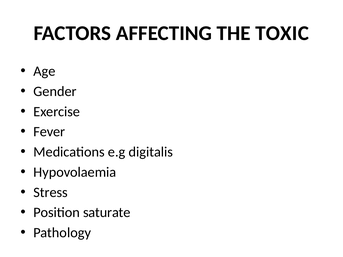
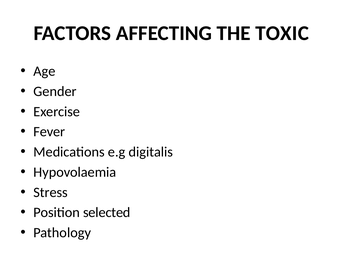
saturate: saturate -> selected
